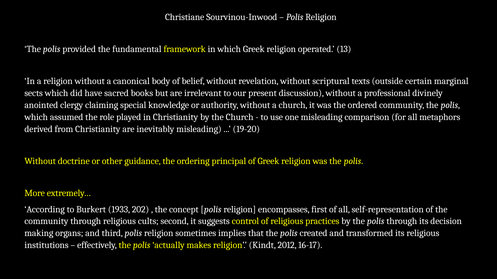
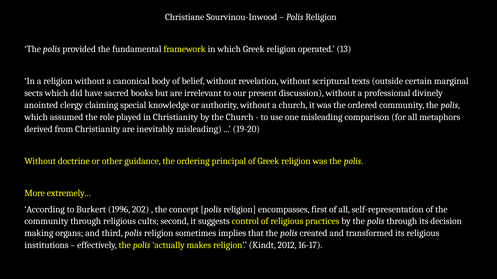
1933: 1933 -> 1996
